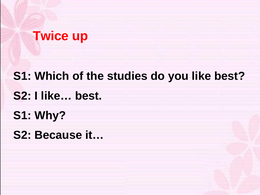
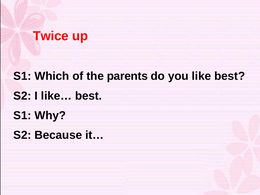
studies: studies -> parents
